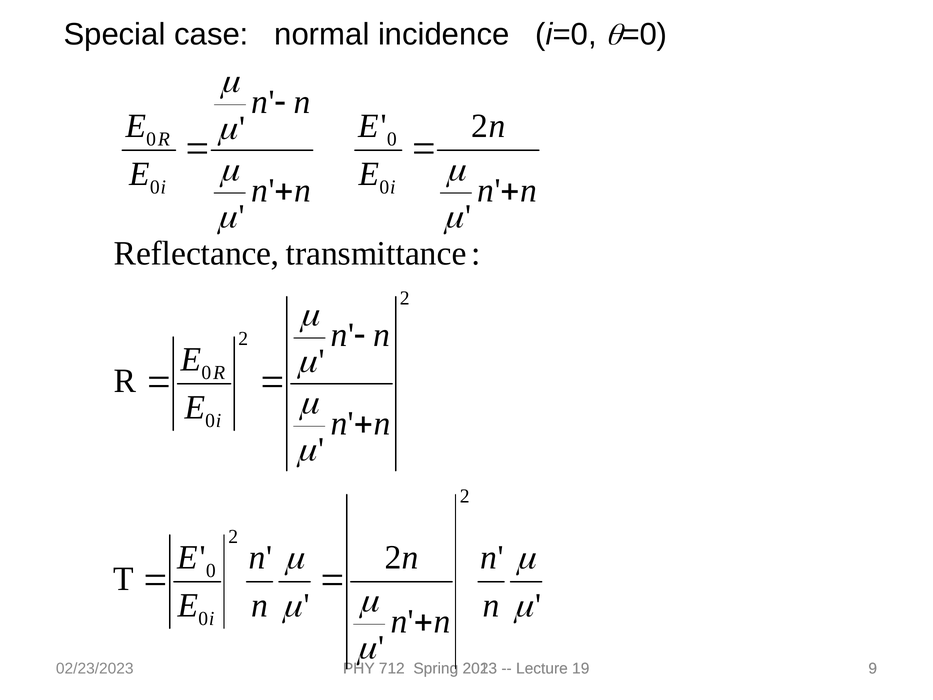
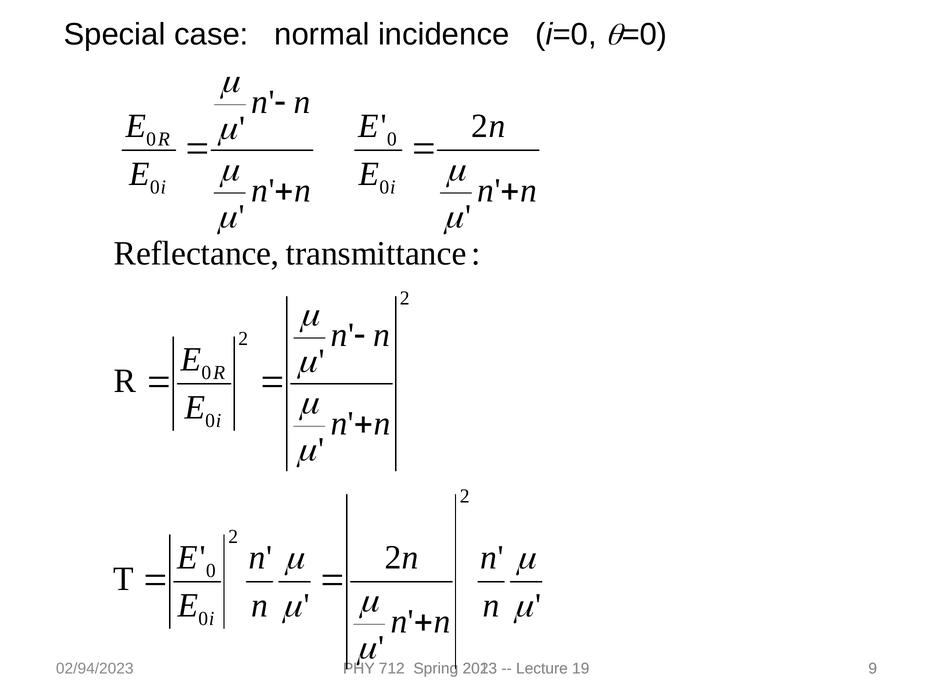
02/23/2023: 02/23/2023 -> 02/94/2023
